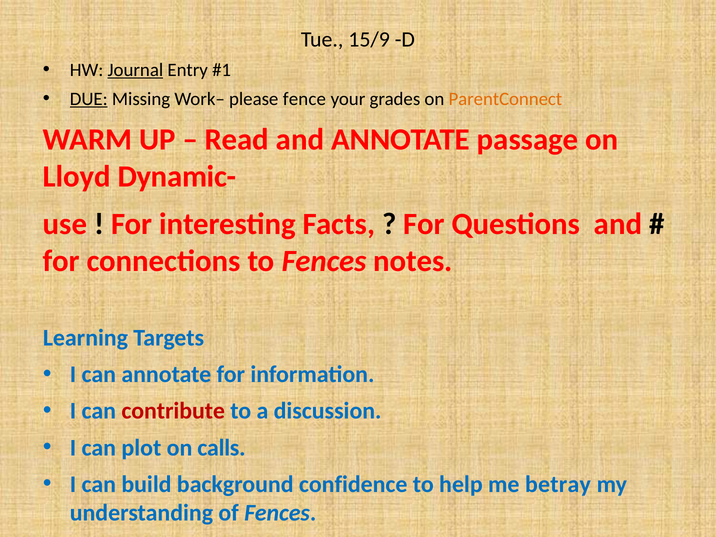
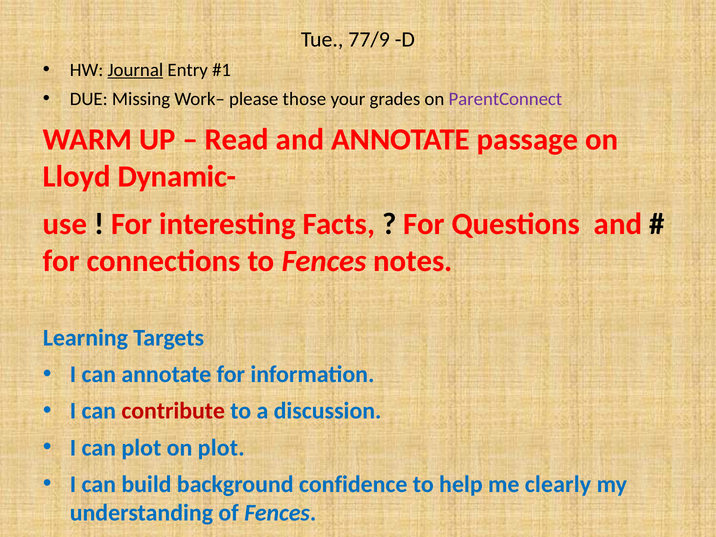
15/9: 15/9 -> 77/9
DUE underline: present -> none
fence: fence -> those
ParentConnect colour: orange -> purple
on calls: calls -> plot
betray: betray -> clearly
